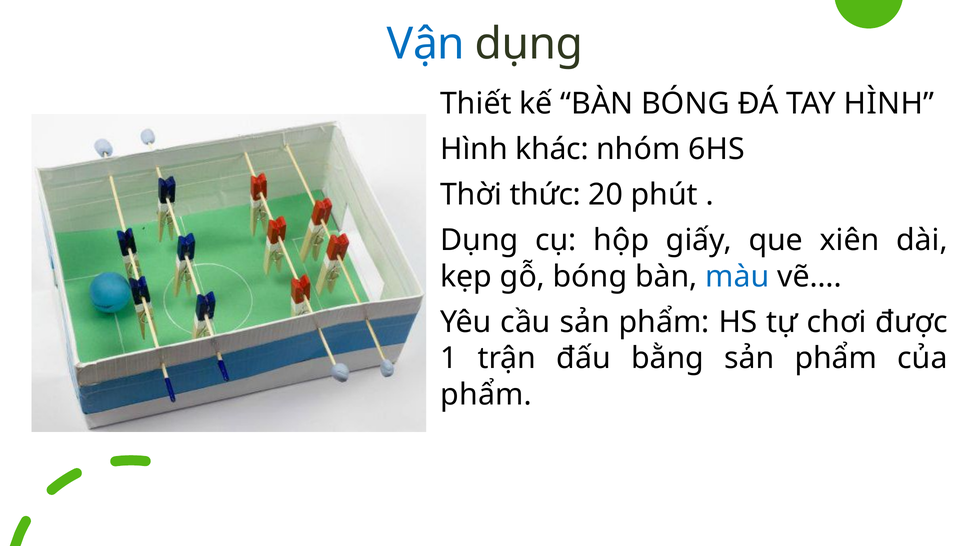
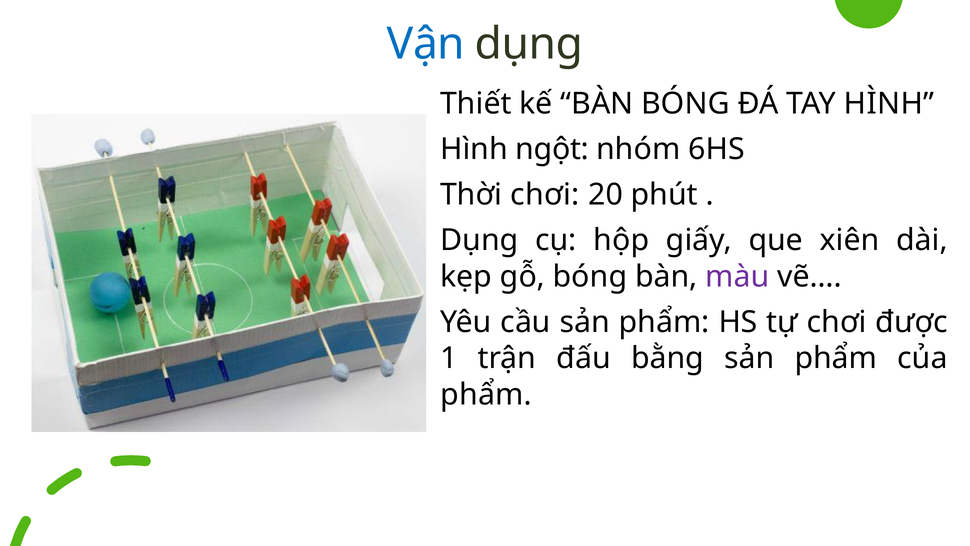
khác: khác -> ngột
Thời thức: thức -> chơi
màu colour: blue -> purple
